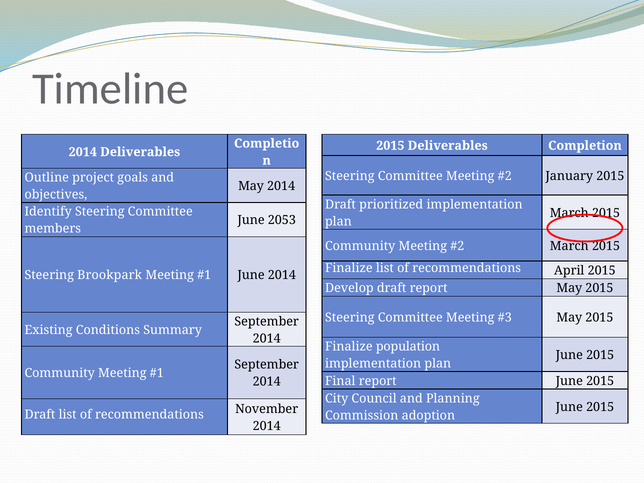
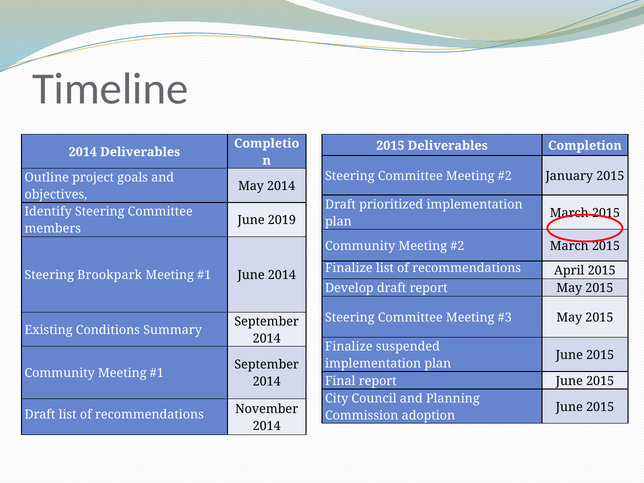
2053: 2053 -> 2019
population: population -> suspended
